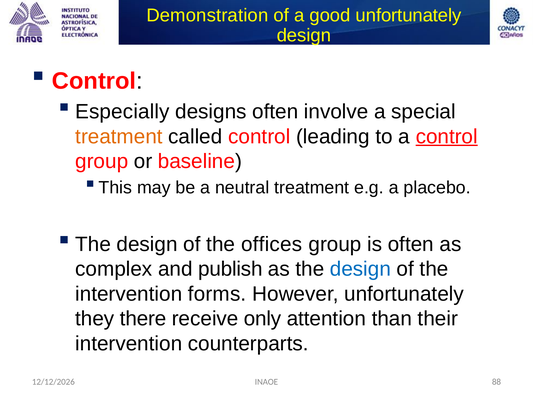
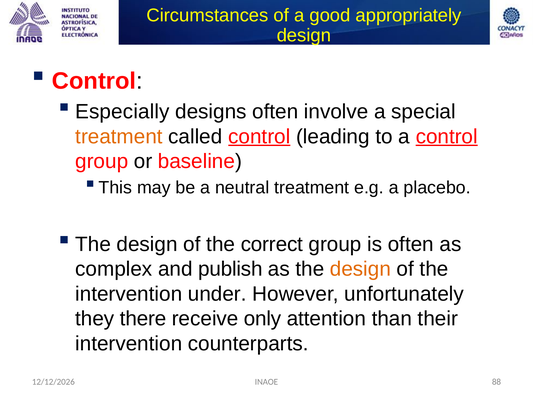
Demonstration: Demonstration -> Circumstances
good unfortunately: unfortunately -> appropriately
control at (259, 136) underline: none -> present
offices: offices -> correct
design at (360, 269) colour: blue -> orange
forms: forms -> under
